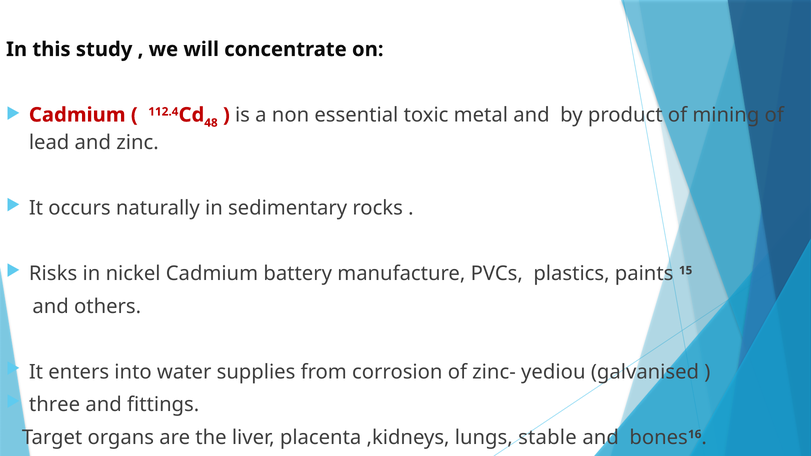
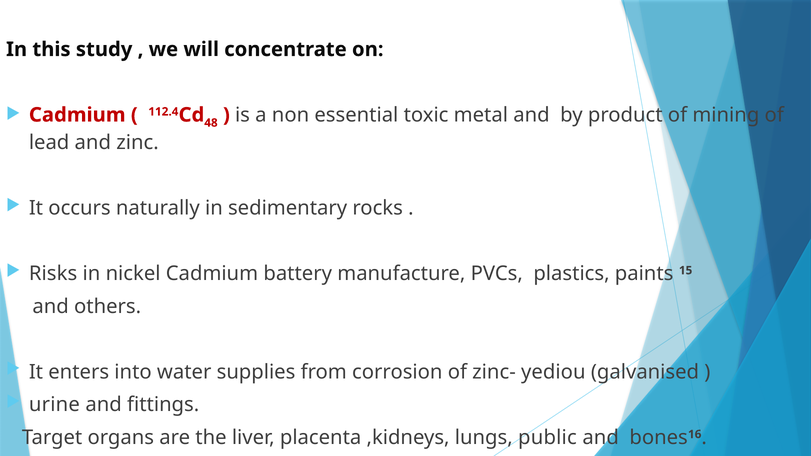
three: three -> urine
stable: stable -> public
